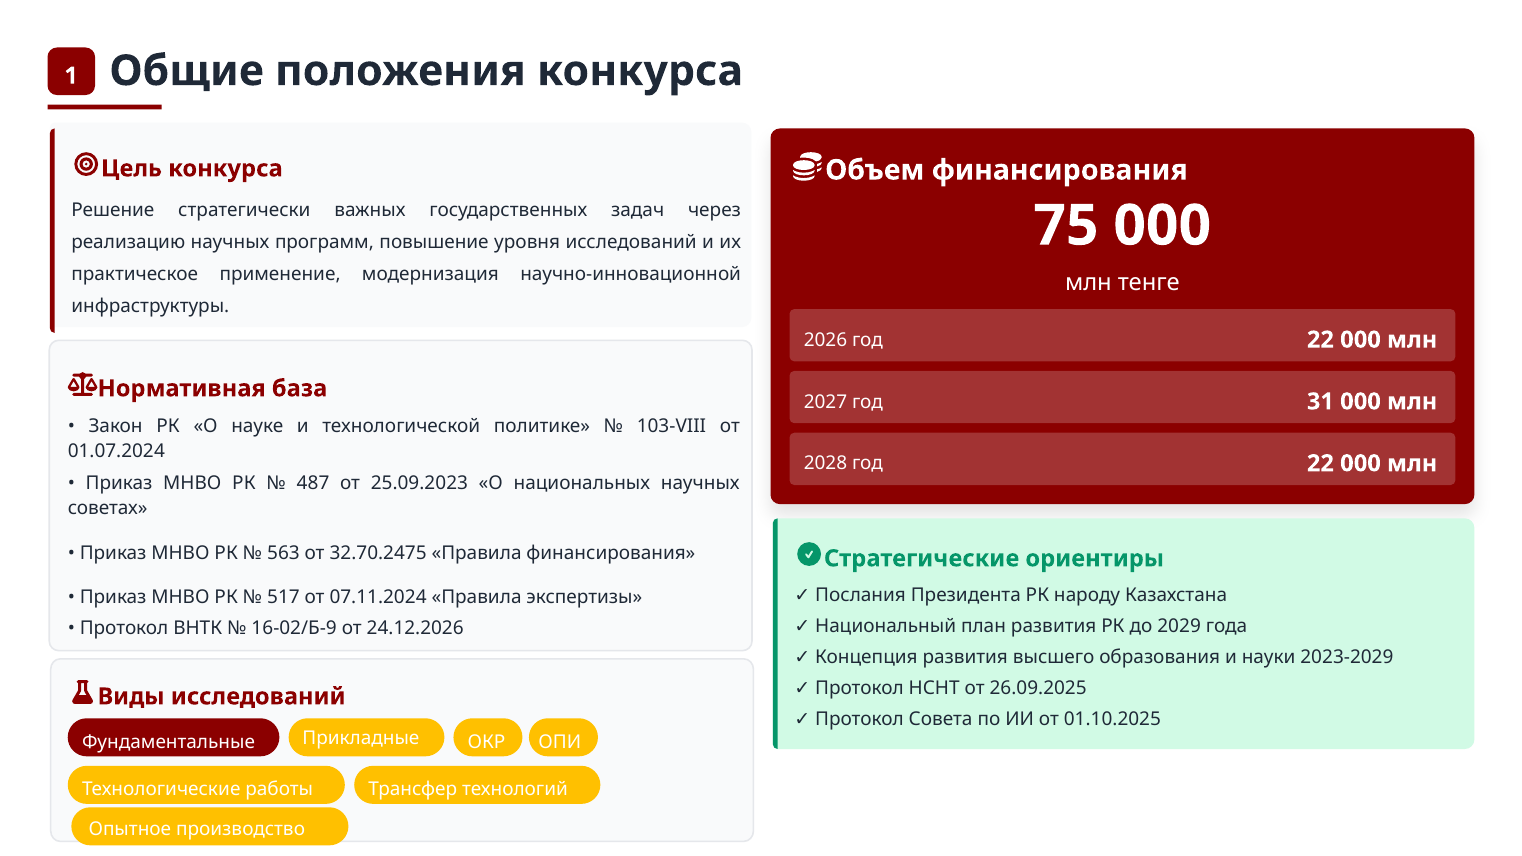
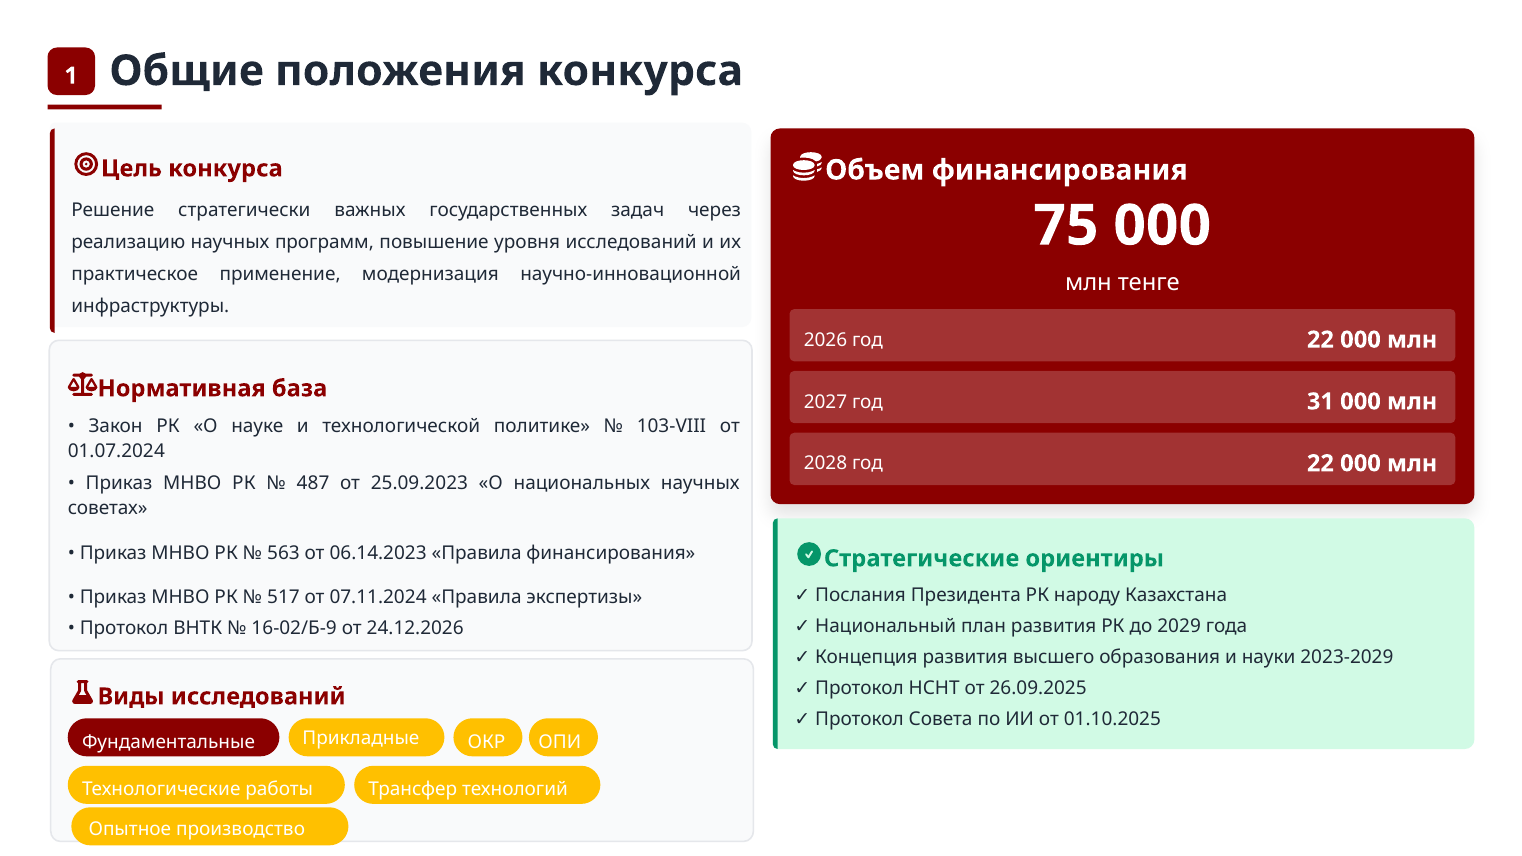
32.70.2475: 32.70.2475 -> 06.14.2023
